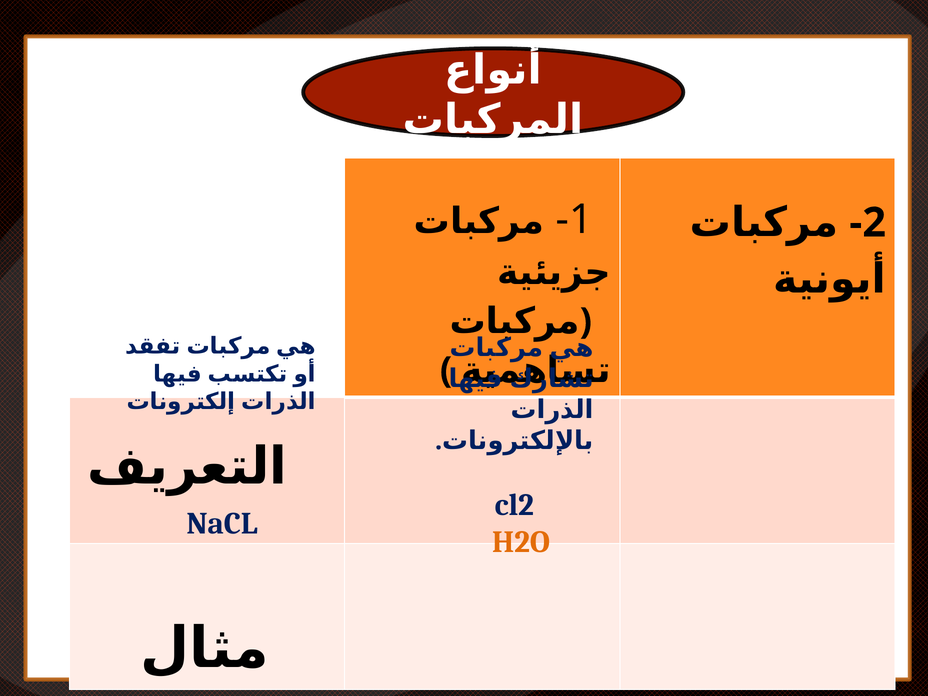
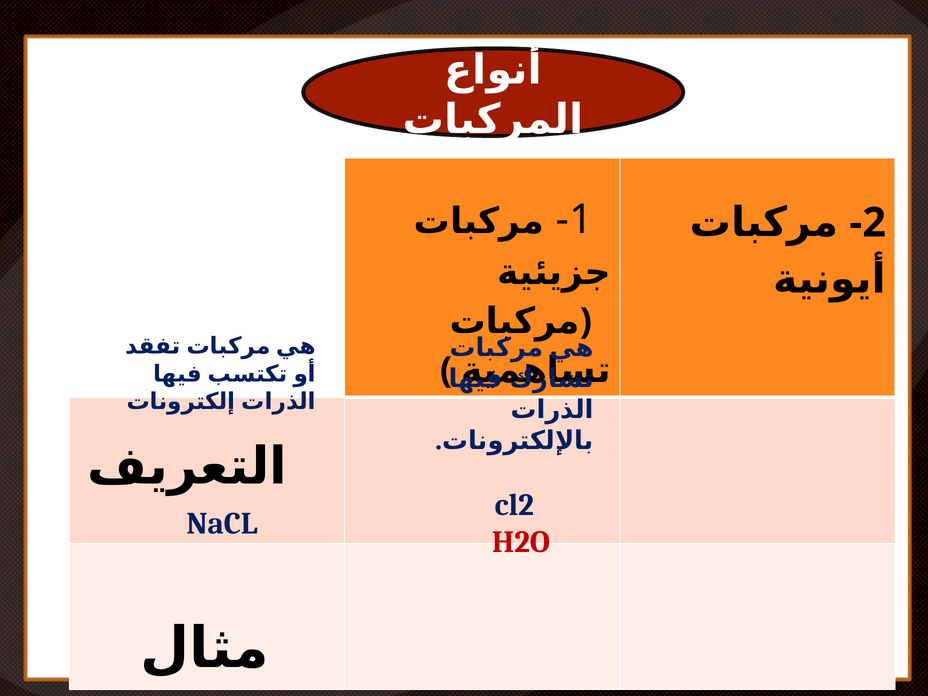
H2O colour: orange -> red
